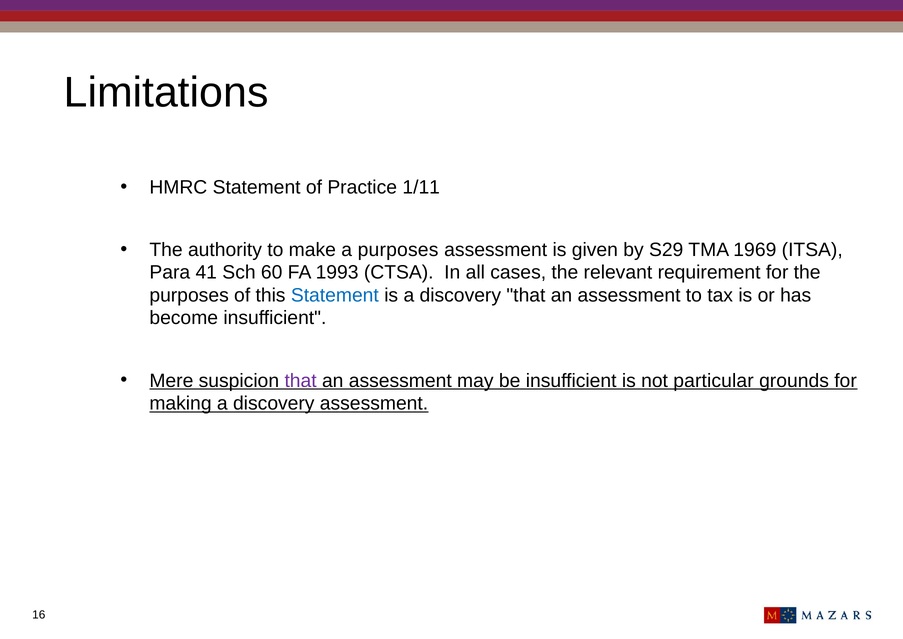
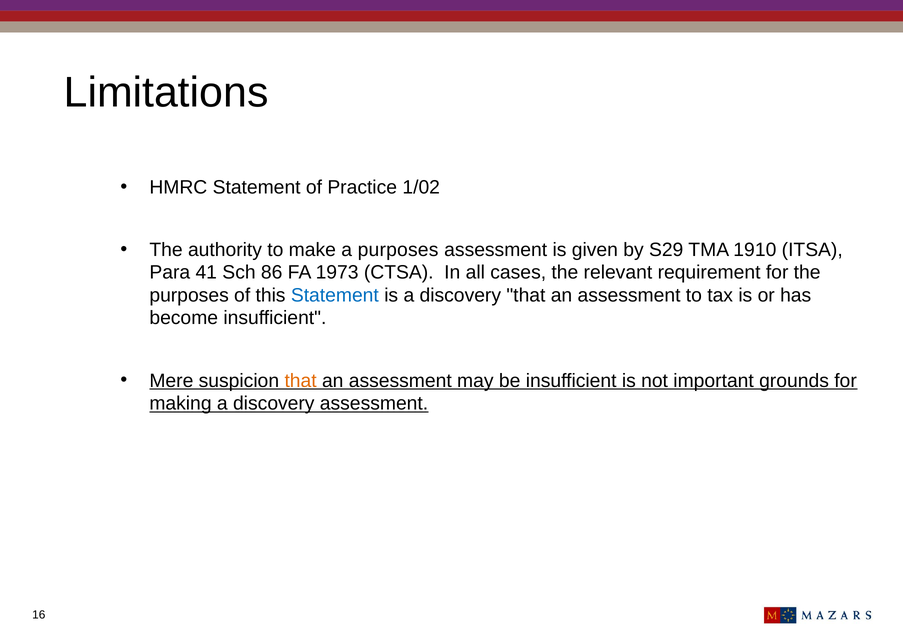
1/11: 1/11 -> 1/02
1969: 1969 -> 1910
60: 60 -> 86
1993: 1993 -> 1973
that at (301, 381) colour: purple -> orange
particular: particular -> important
